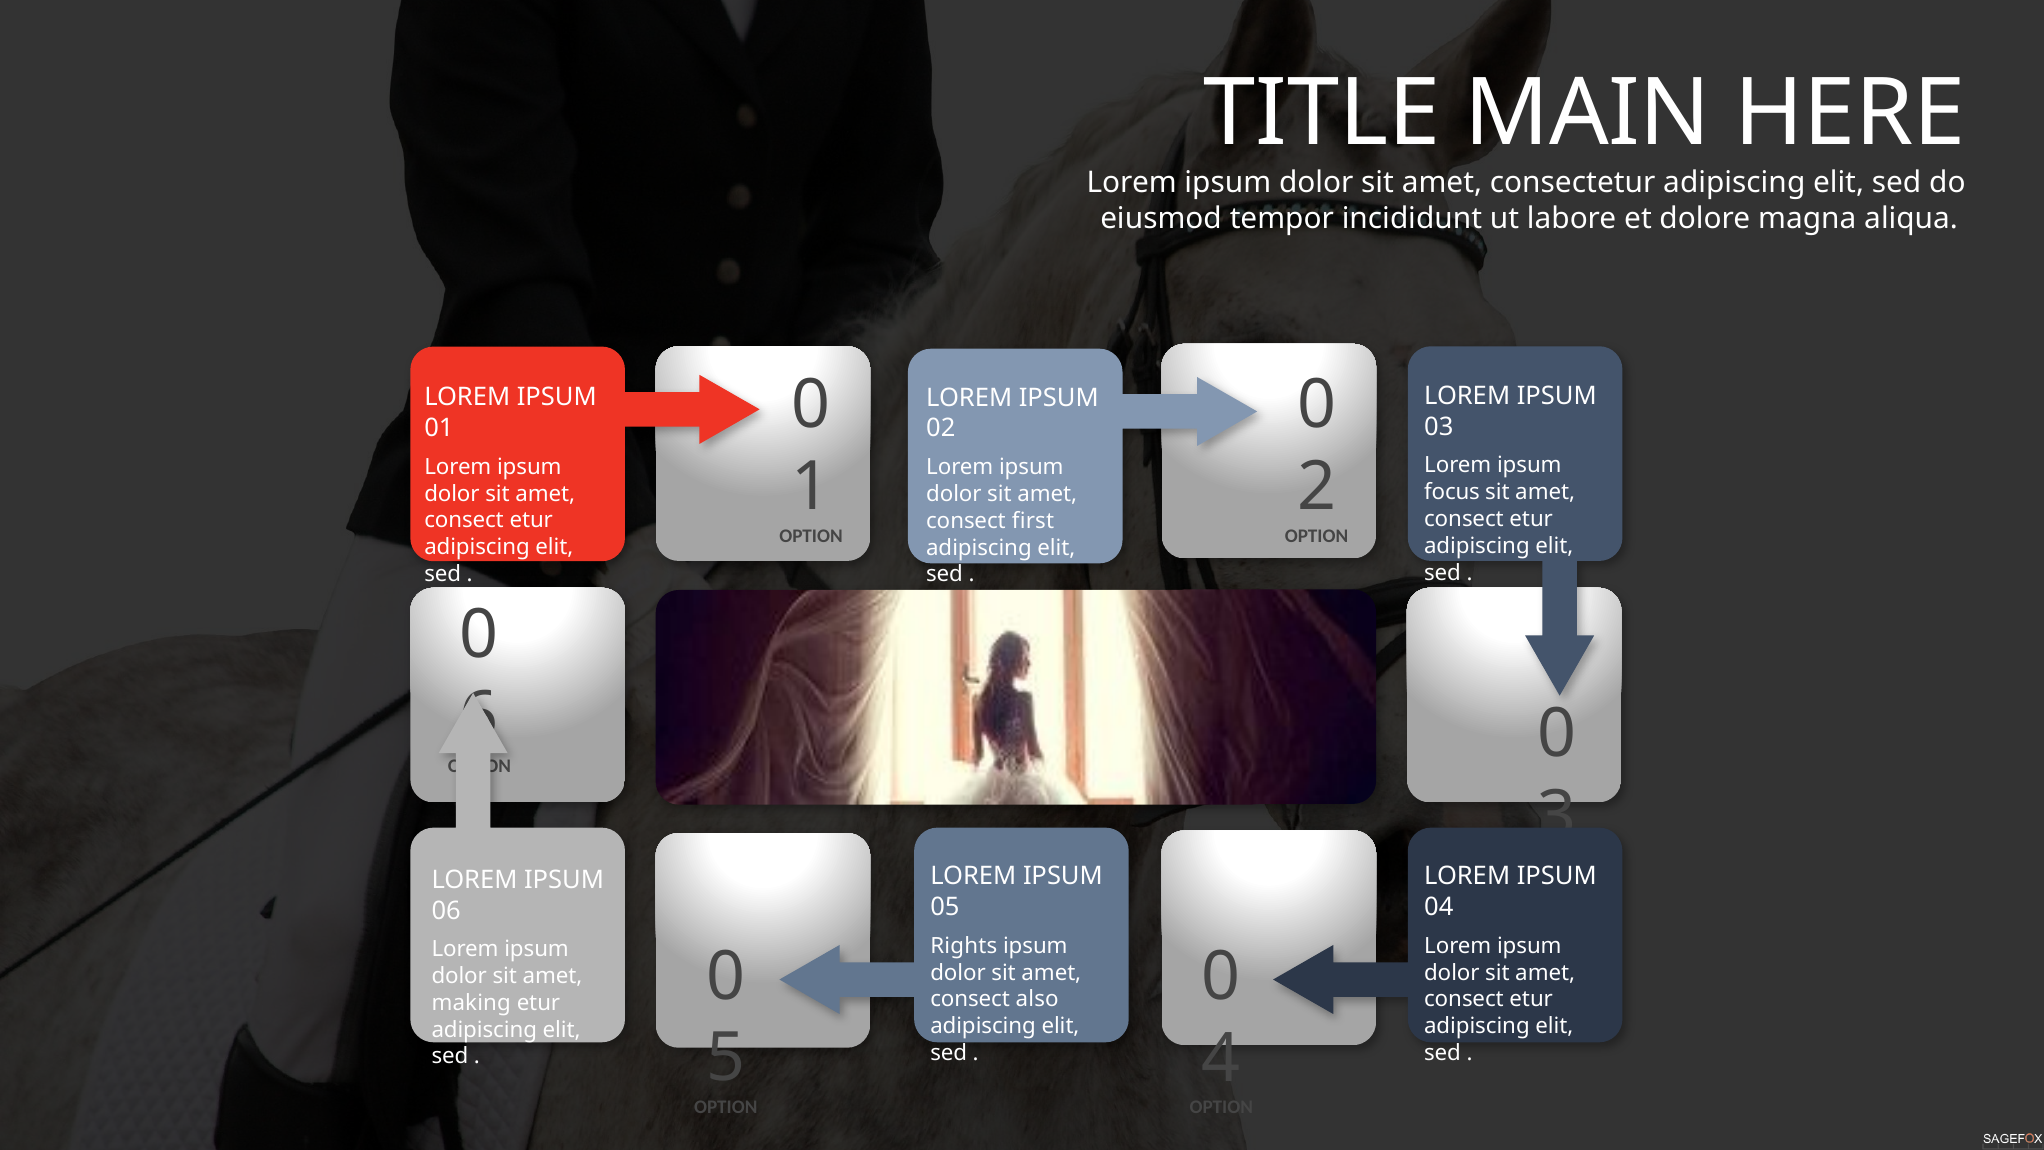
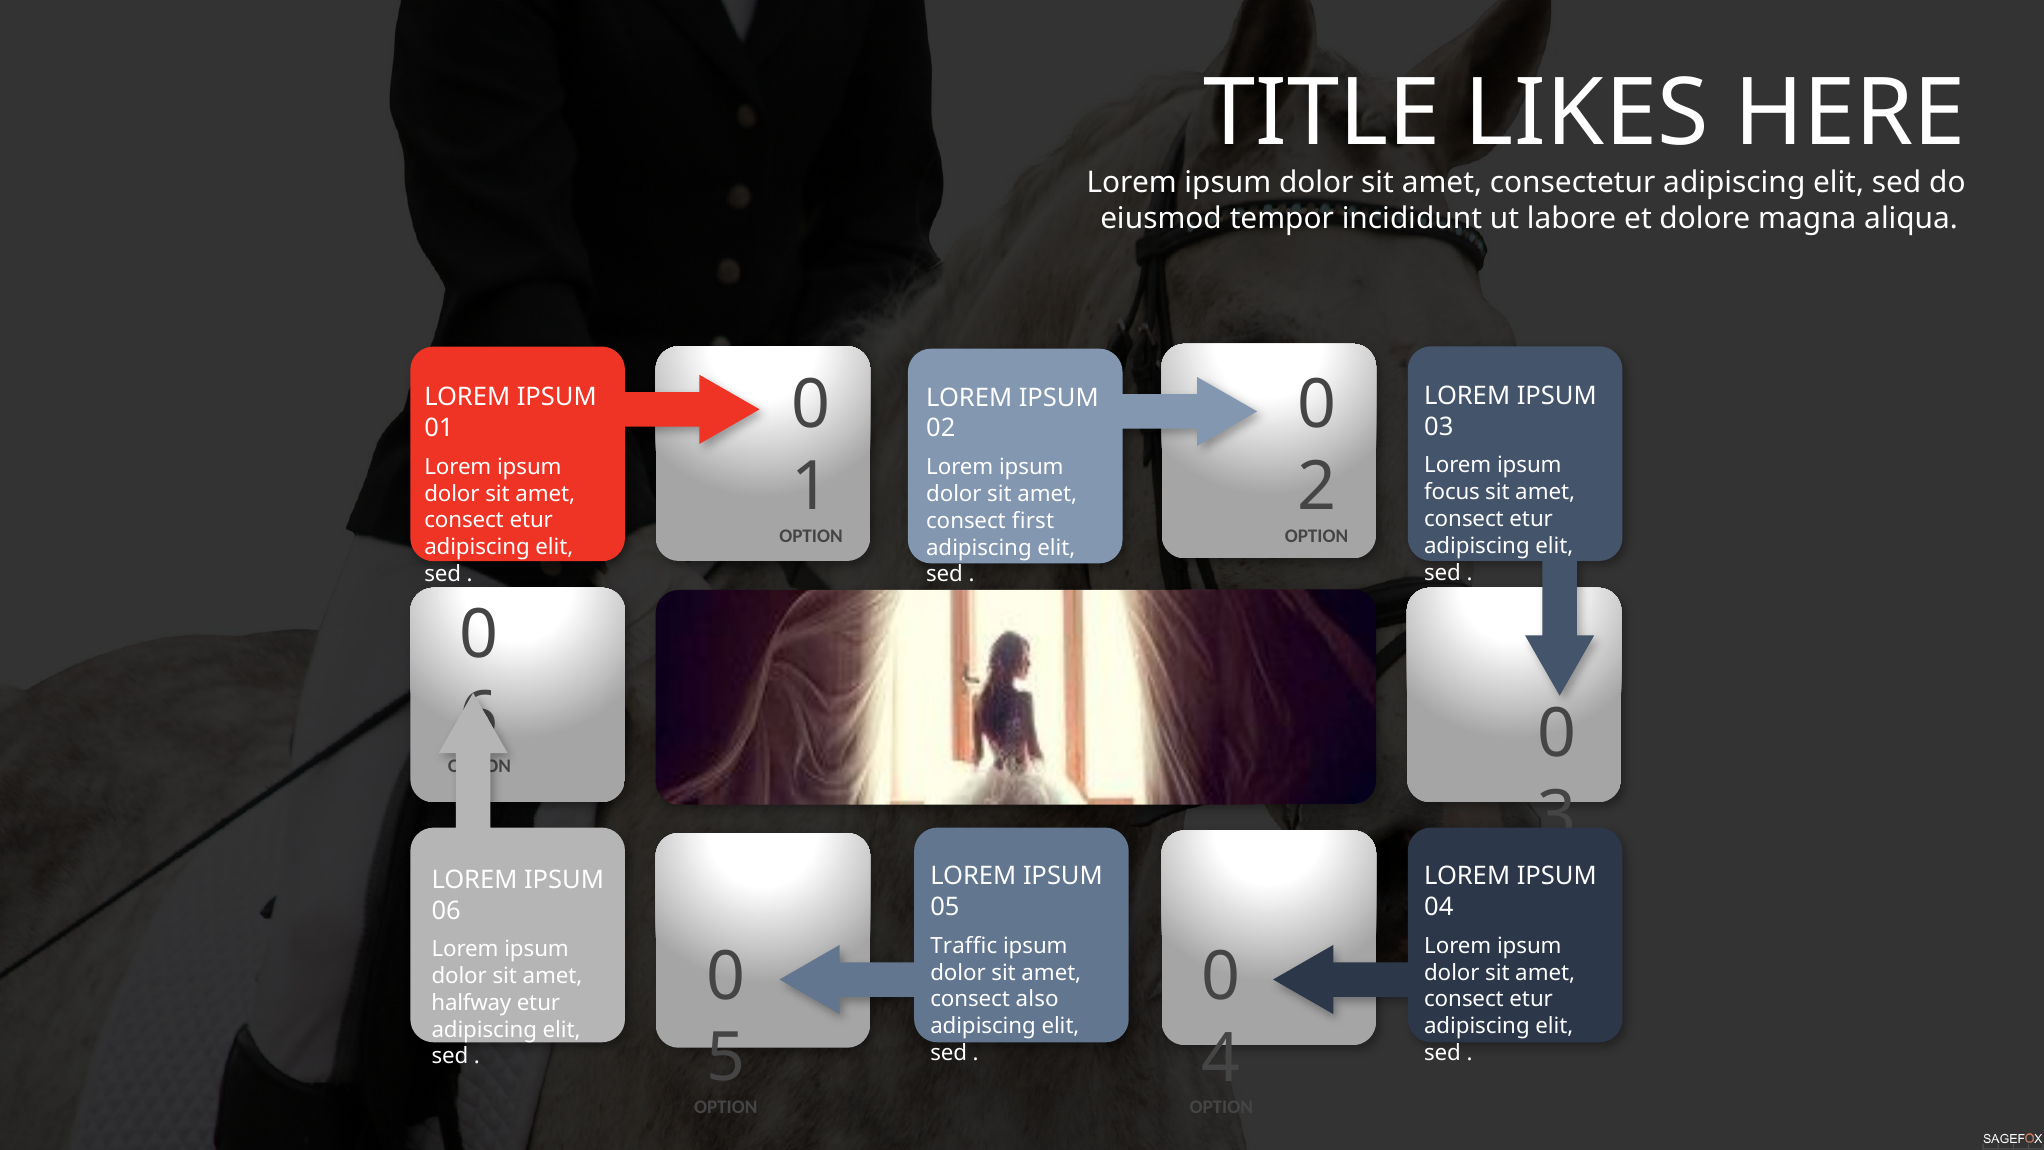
MAIN: MAIN -> LIKES
Rights: Rights -> Traffic
making: making -> halfway
